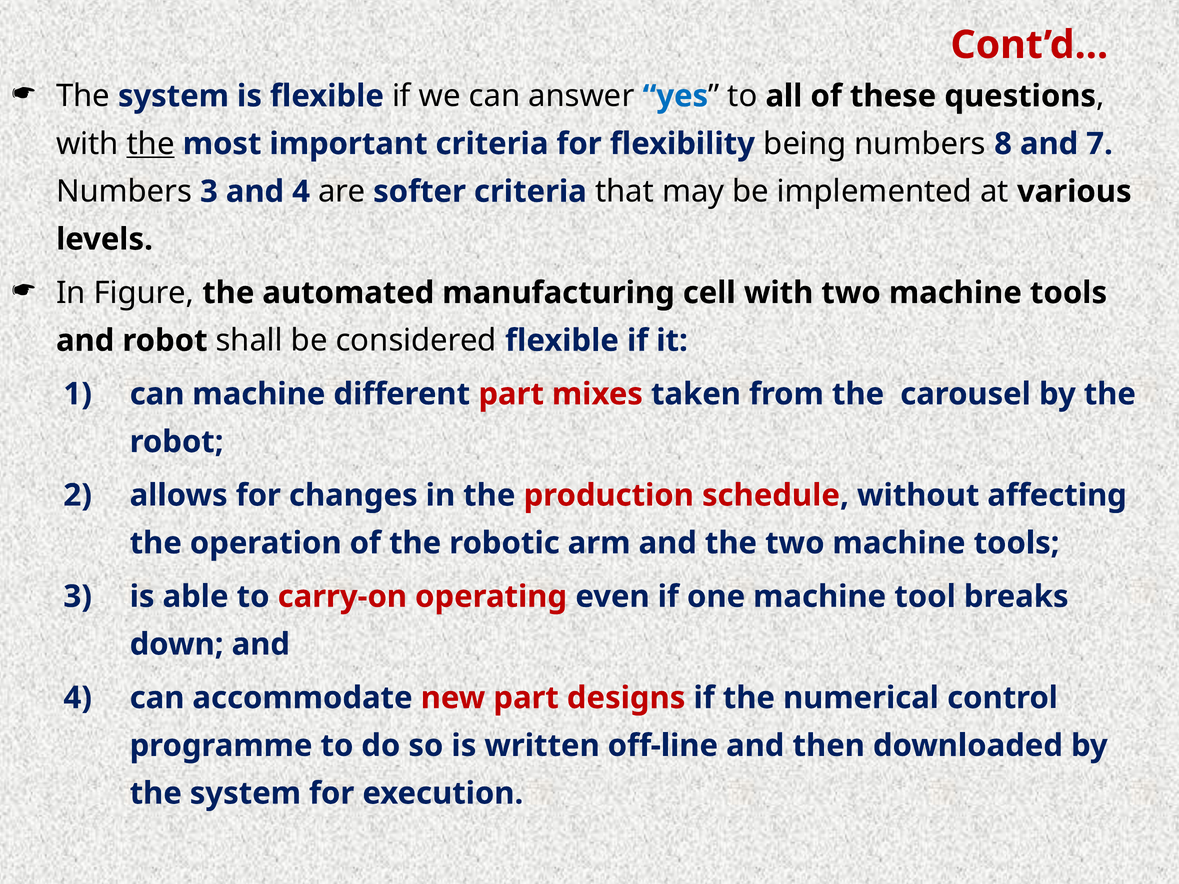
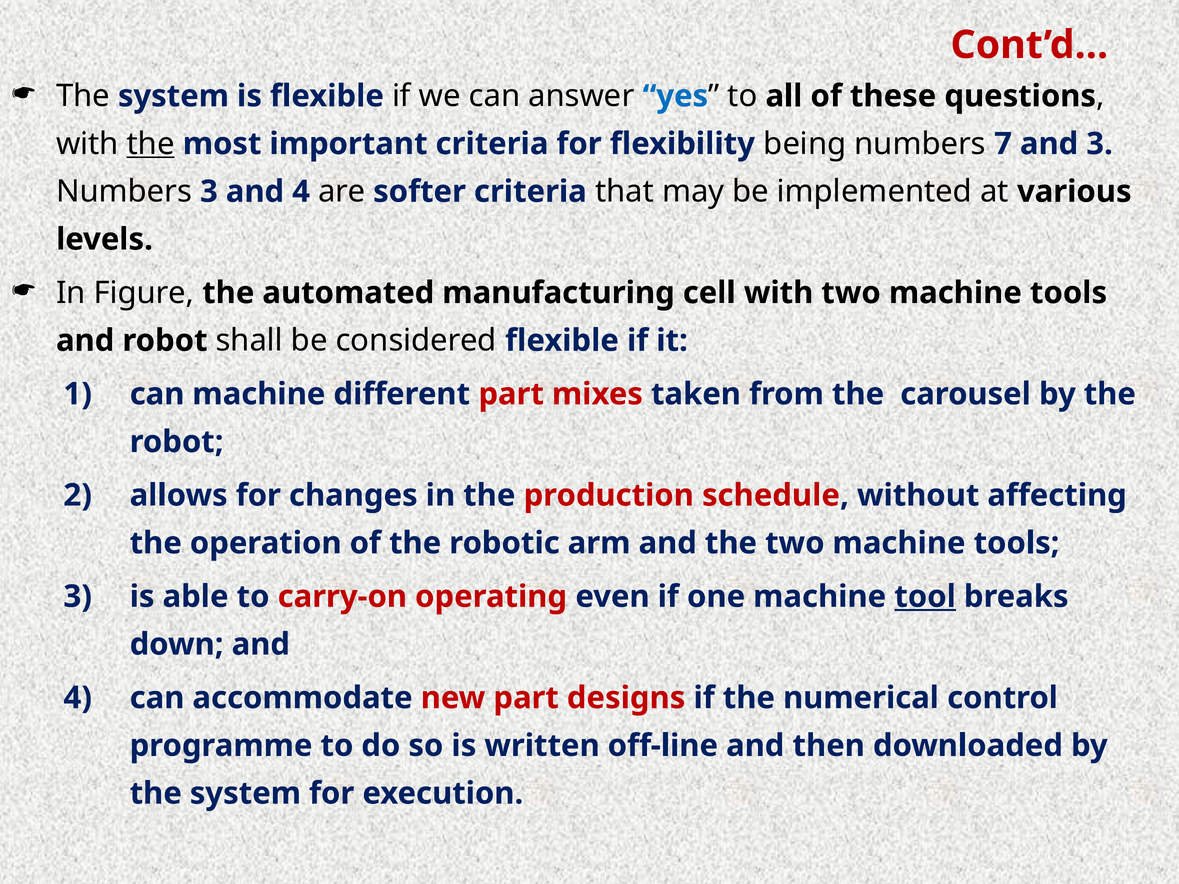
8: 8 -> 7
and 7: 7 -> 3
tool underline: none -> present
